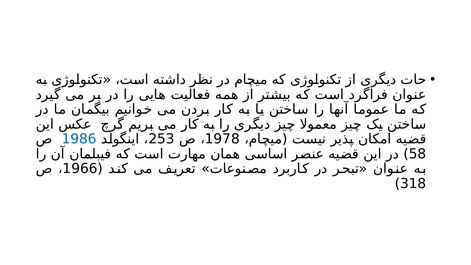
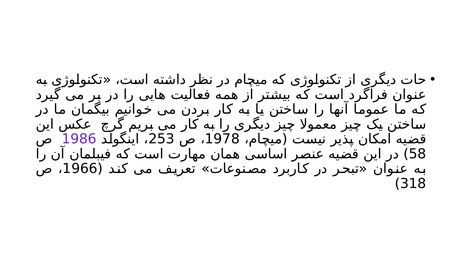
1986 colour: blue -> purple
